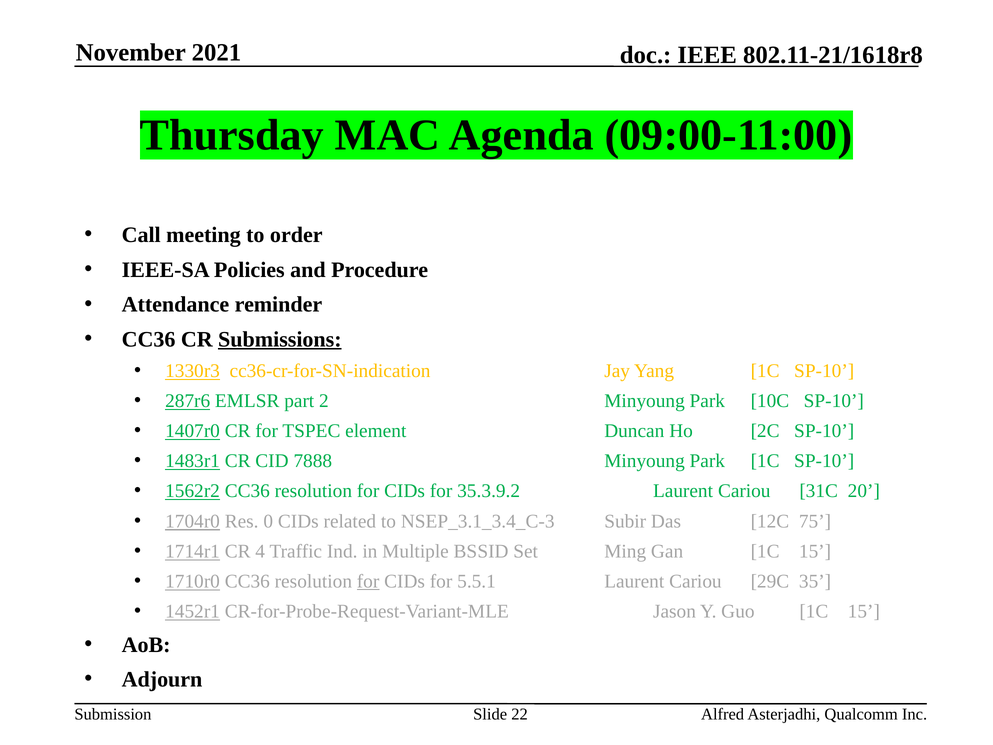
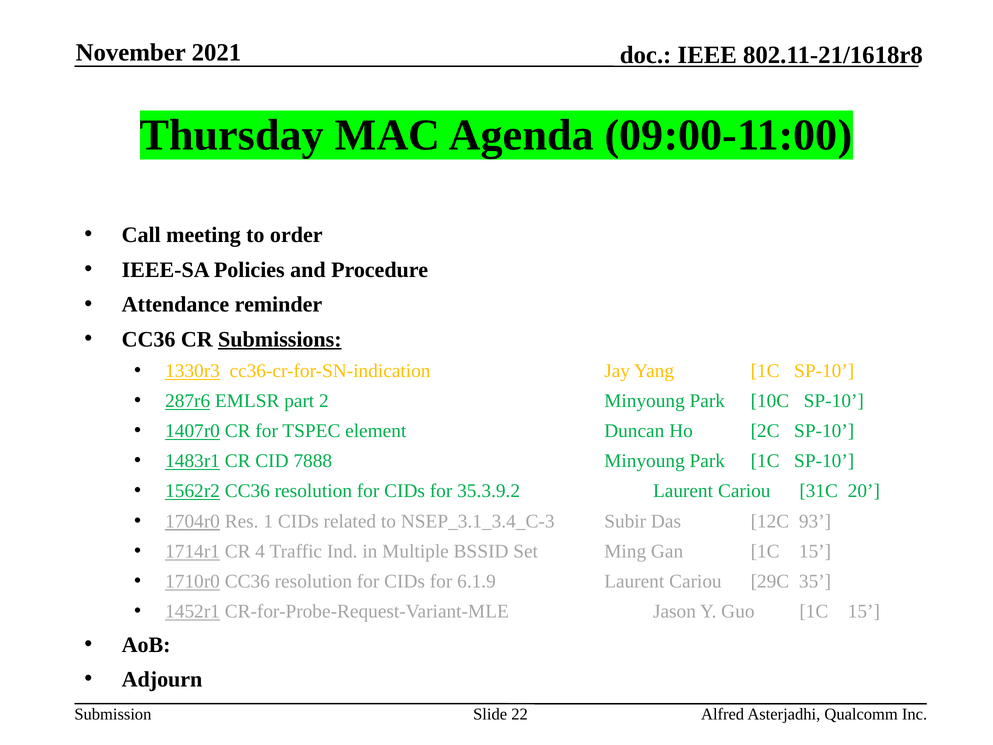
0: 0 -> 1
75: 75 -> 93
for at (368, 581) underline: present -> none
5.5.1: 5.5.1 -> 6.1.9
